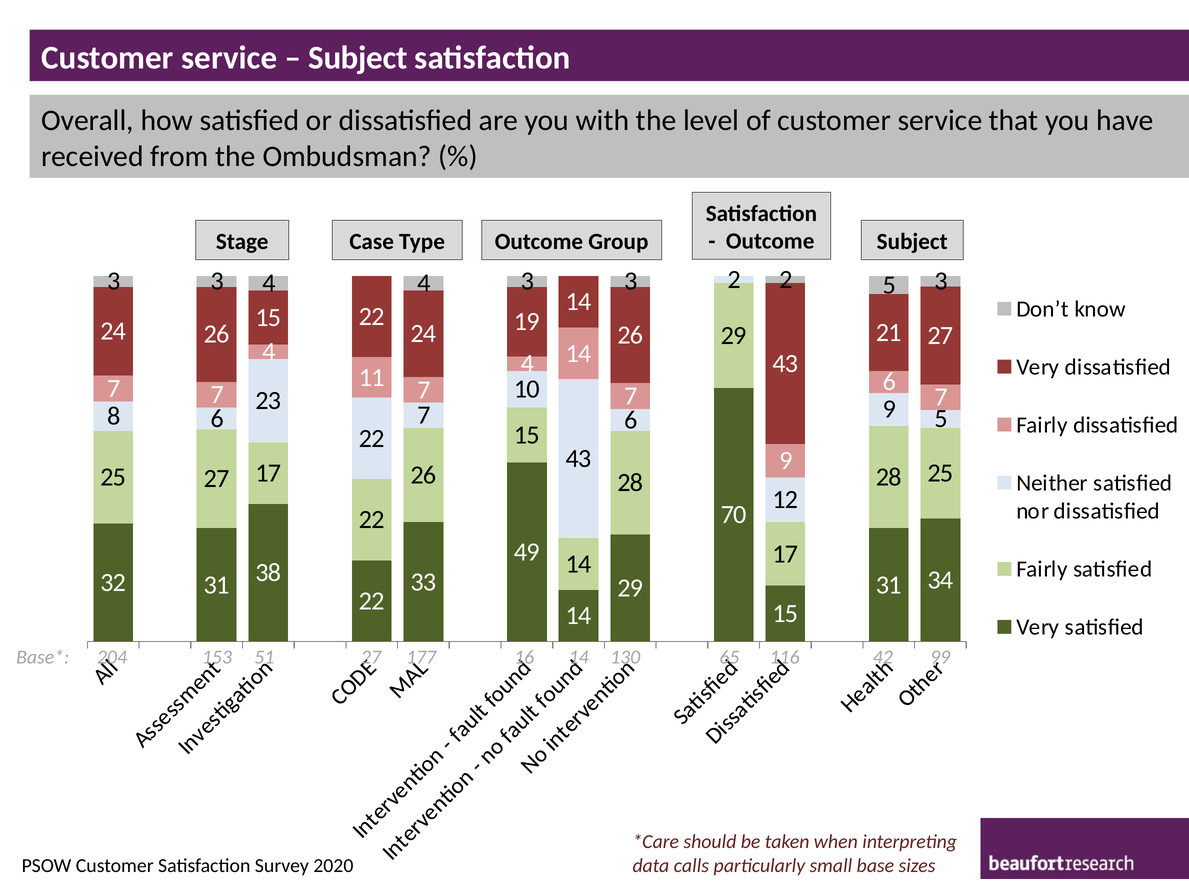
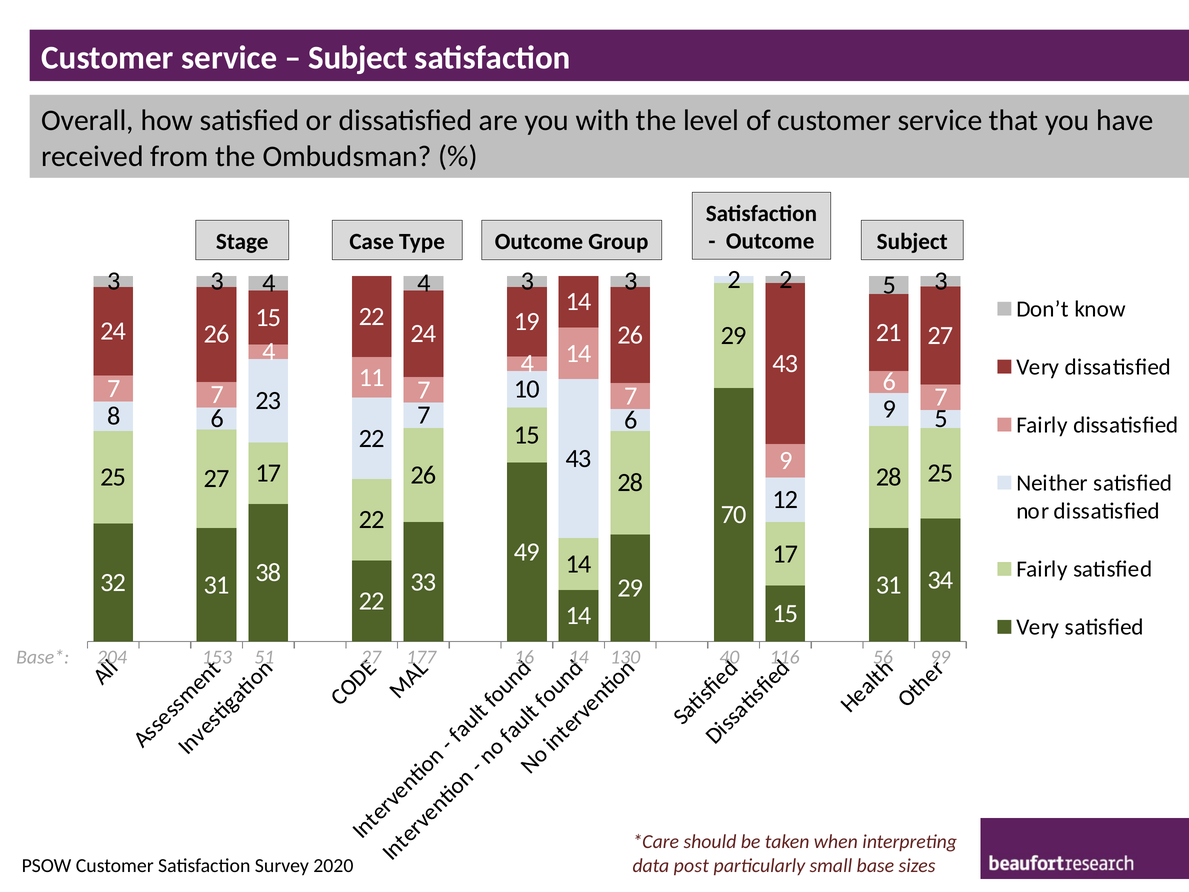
65: 65 -> 40
42: 42 -> 56
calls: calls -> post
